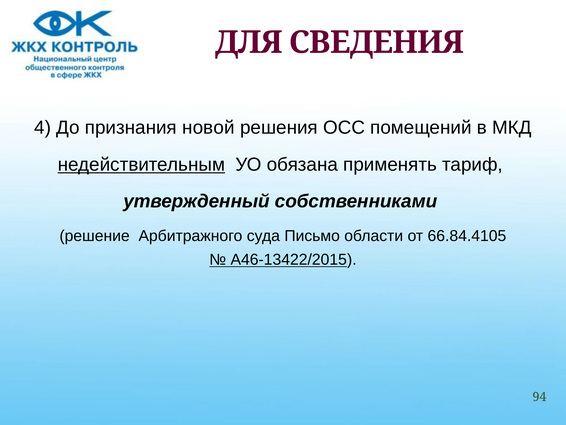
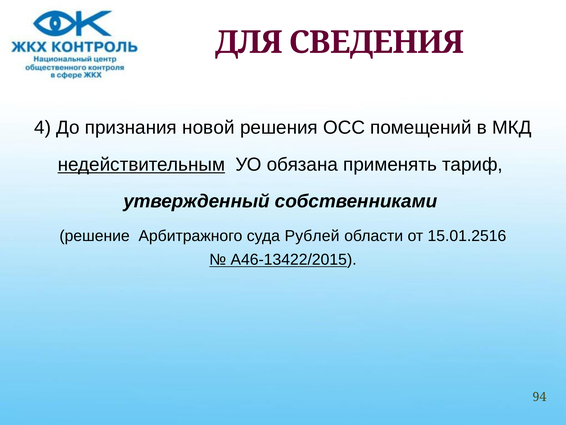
Письмо: Письмо -> Рублей
66.84.4105: 66.84.4105 -> 15.01.2516
